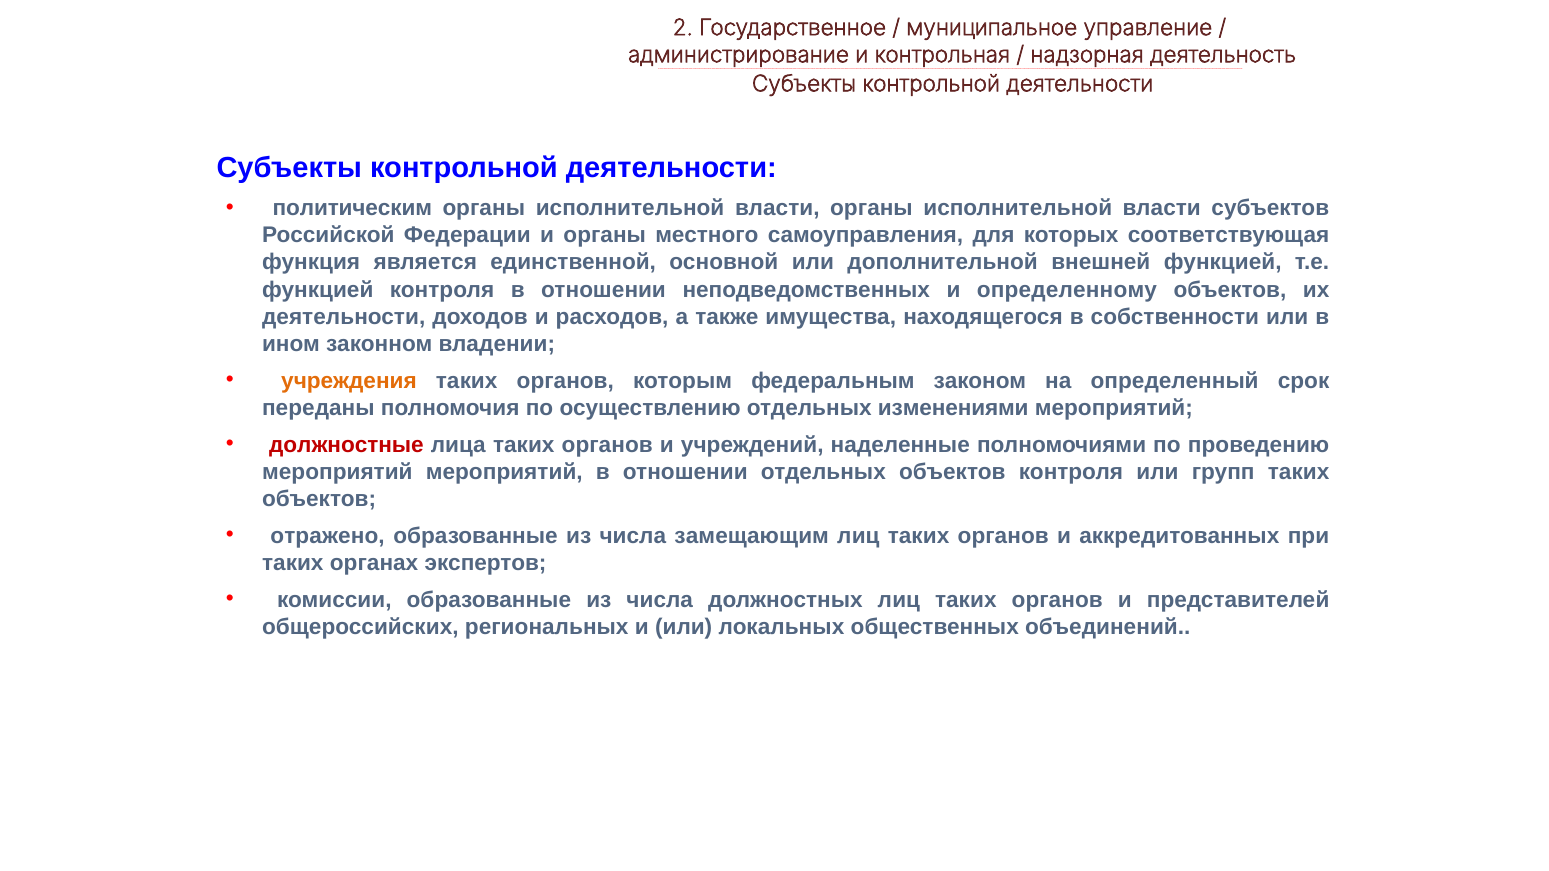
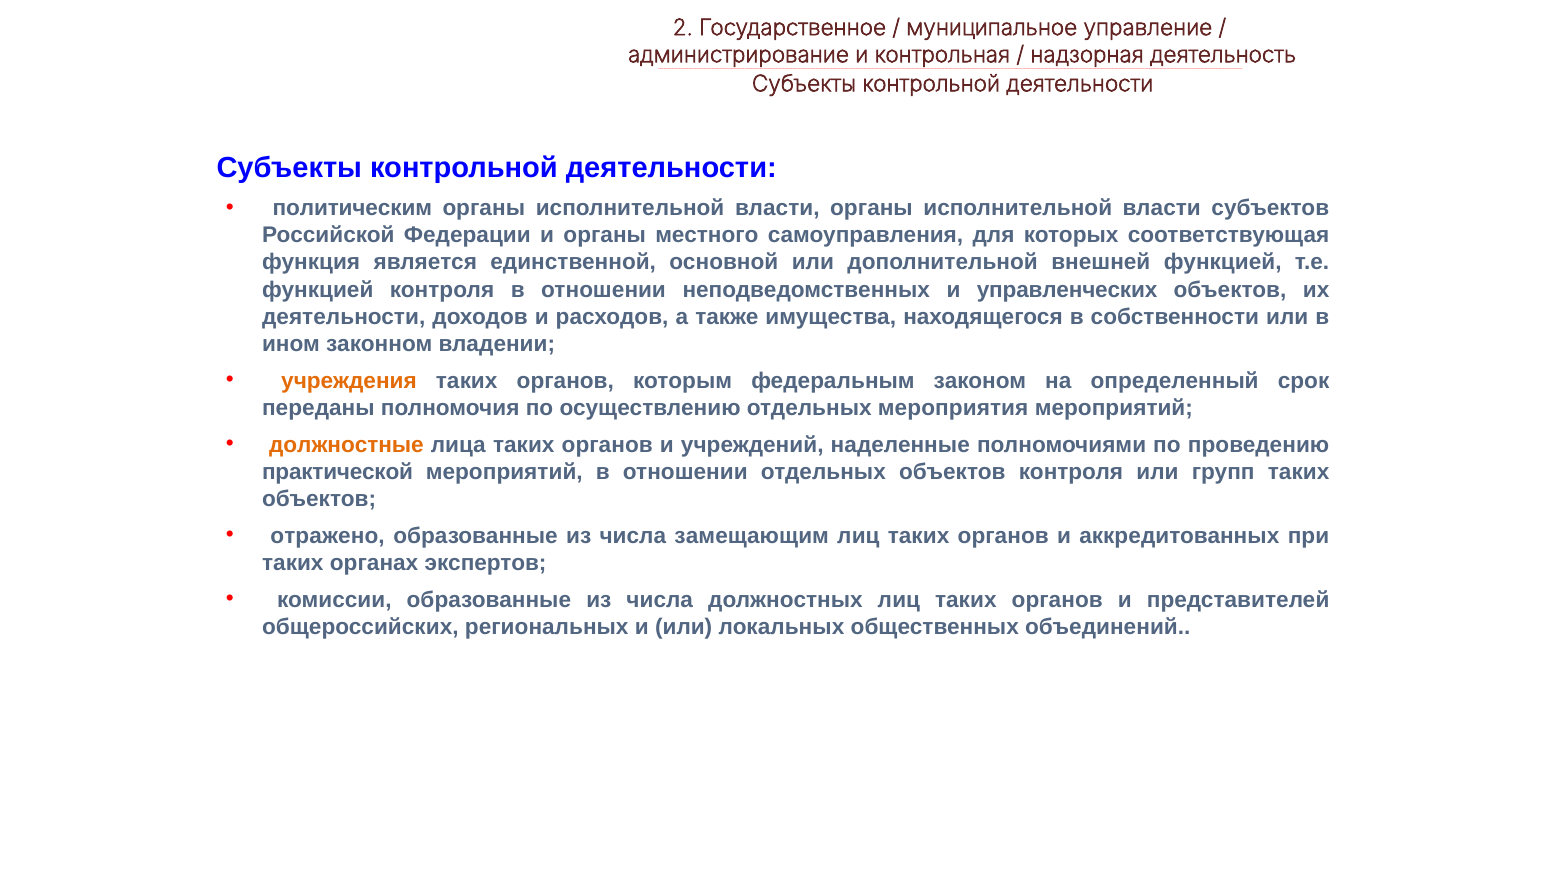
определенному: определенному -> управленческих
изменениями: изменениями -> мероприятия
должностные colour: red -> orange
мероприятий at (337, 472): мероприятий -> практической
